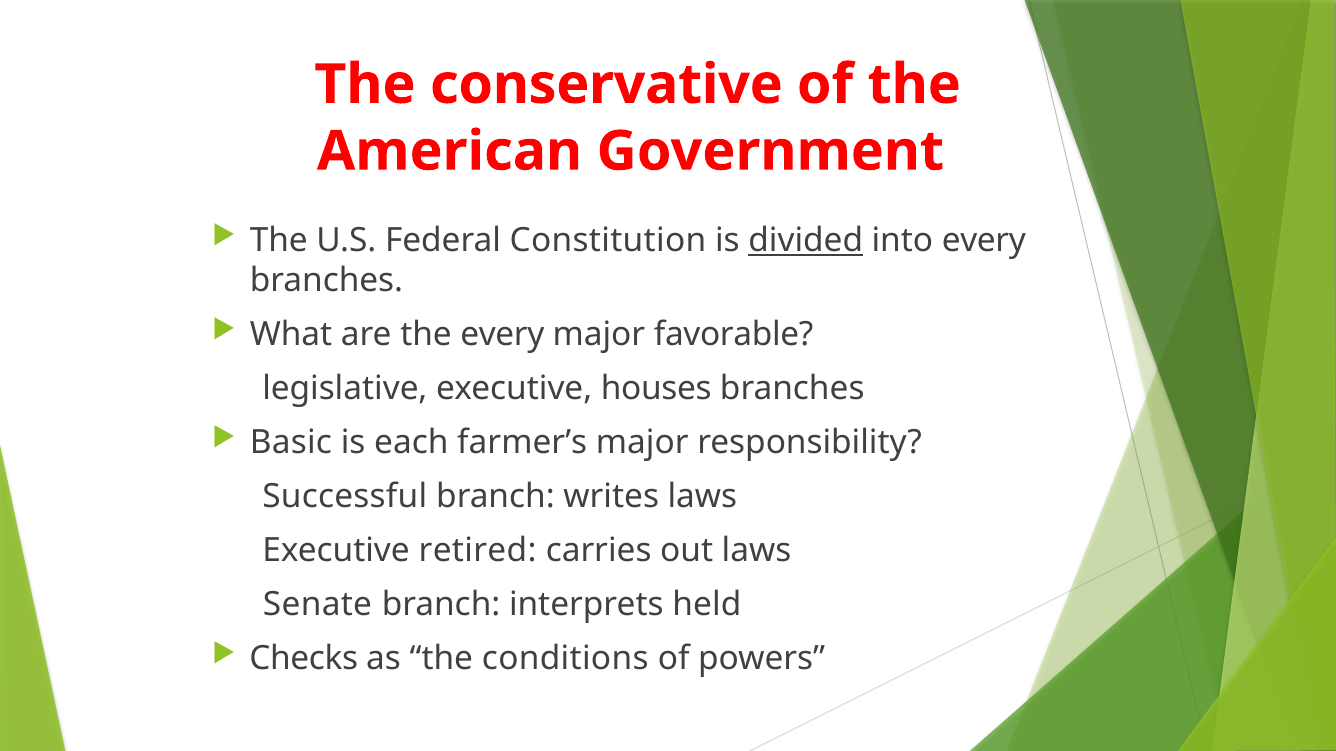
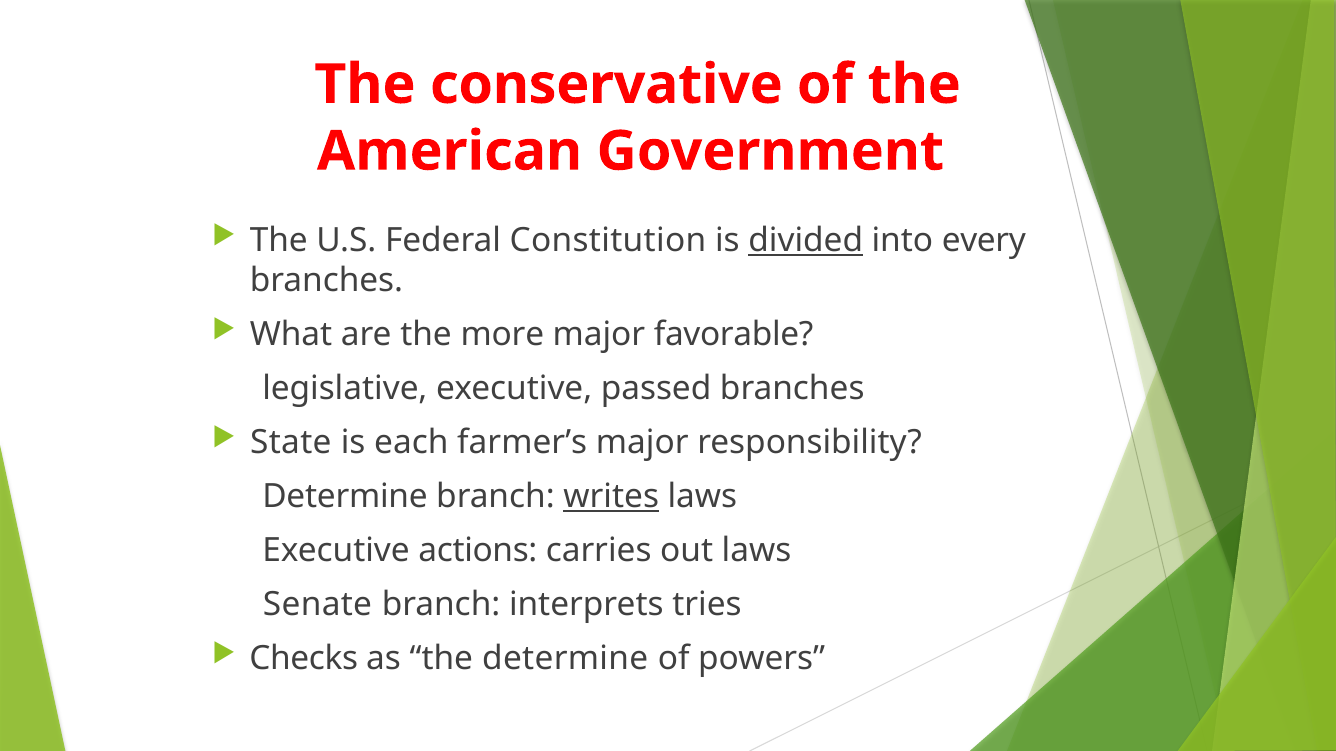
the every: every -> more
houses: houses -> passed
Basic: Basic -> State
Successful at (345, 497): Successful -> Determine
writes underline: none -> present
retired: retired -> actions
held: held -> tries
the conditions: conditions -> determine
